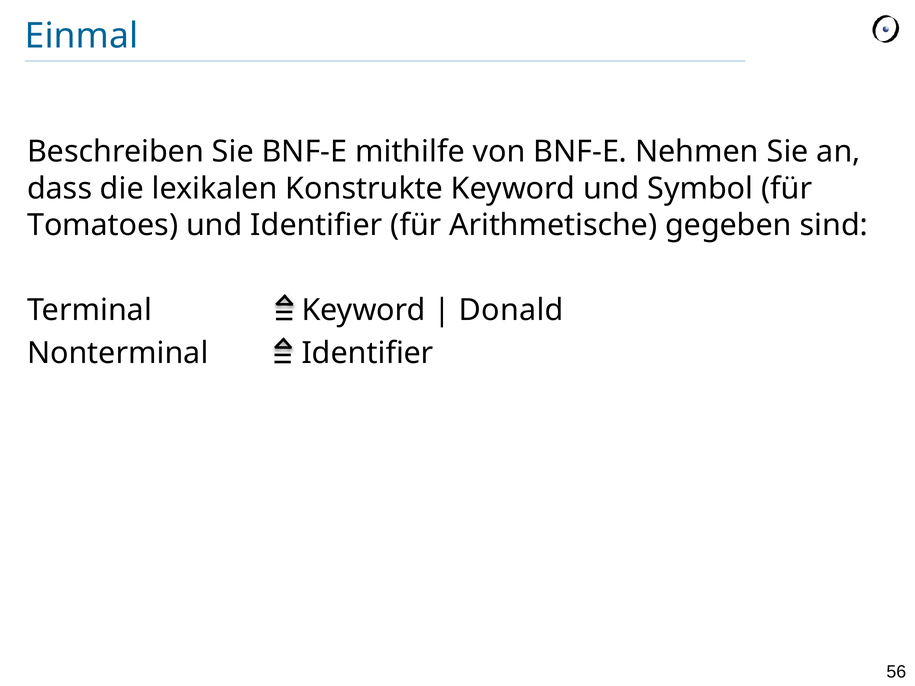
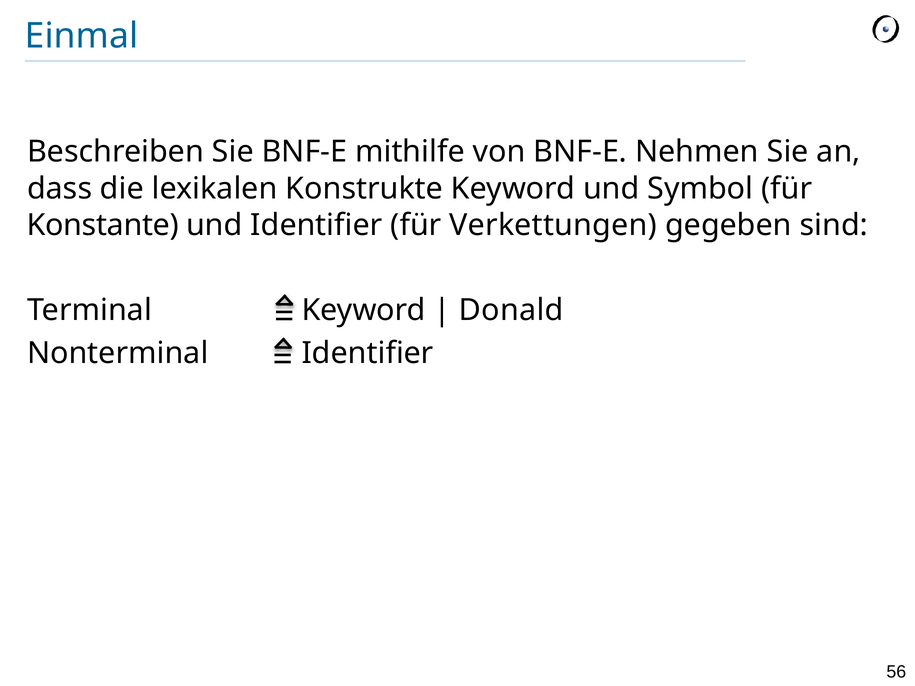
Tomatoes: Tomatoes -> Konstante
Arithmetische: Arithmetische -> Verkettungen
